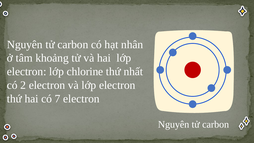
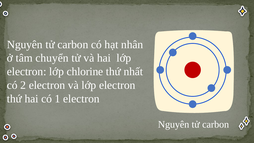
khoảng: khoảng -> chuyển
7: 7 -> 1
